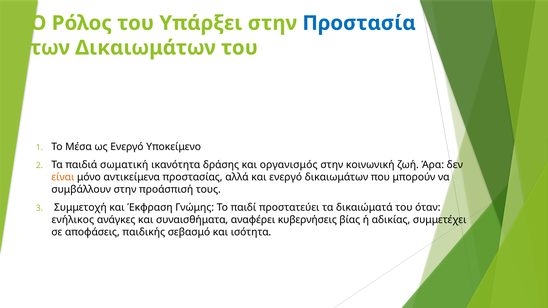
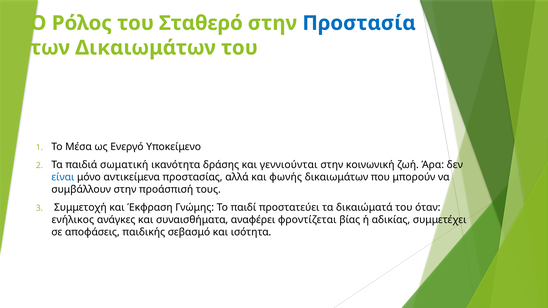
Υπάρξει: Υπάρξει -> Σταθερό
οργανισμός: οργανισμός -> γεννιούνται
είναι colour: orange -> blue
και ενεργό: ενεργό -> φωνής
κυβερνήσεις: κυβερνήσεις -> φροντίζεται
